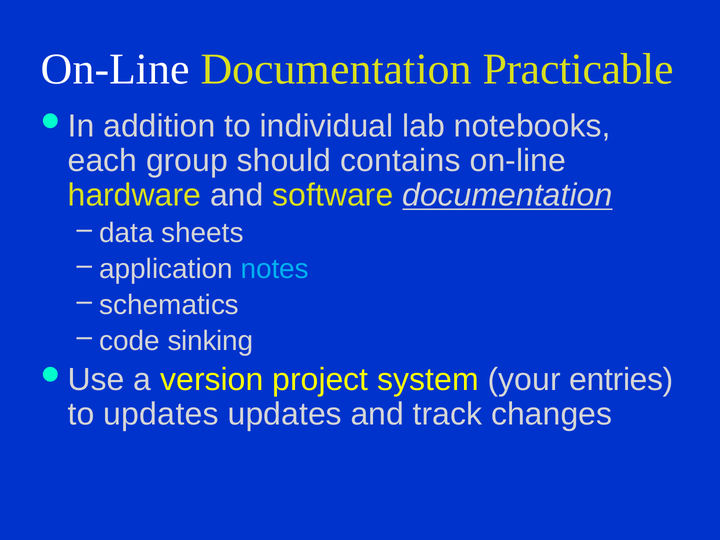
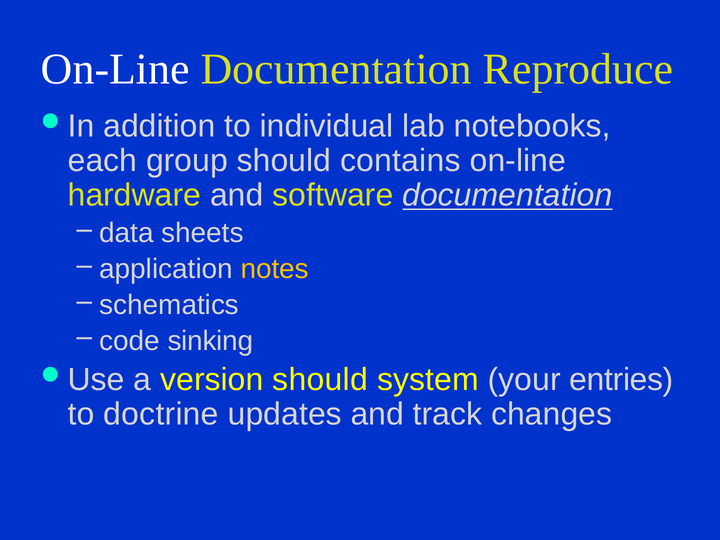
Practicable: Practicable -> Reproduce
notes colour: light blue -> yellow
version project: project -> should
to updates: updates -> doctrine
